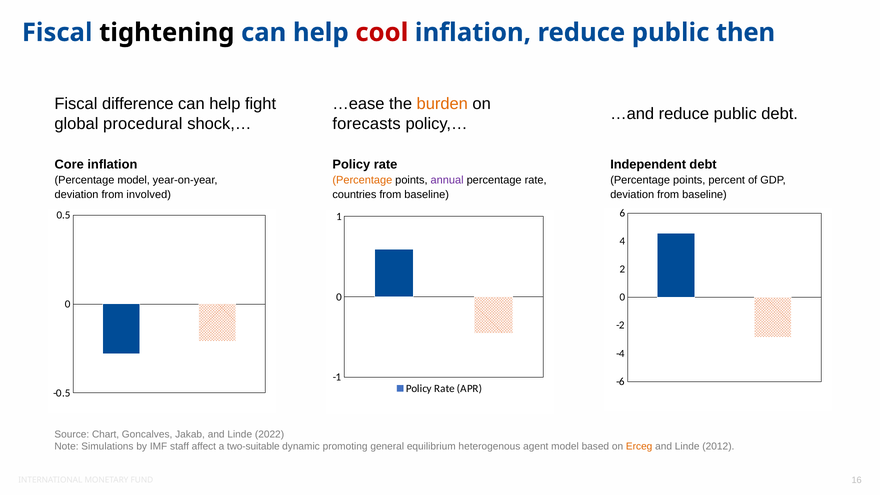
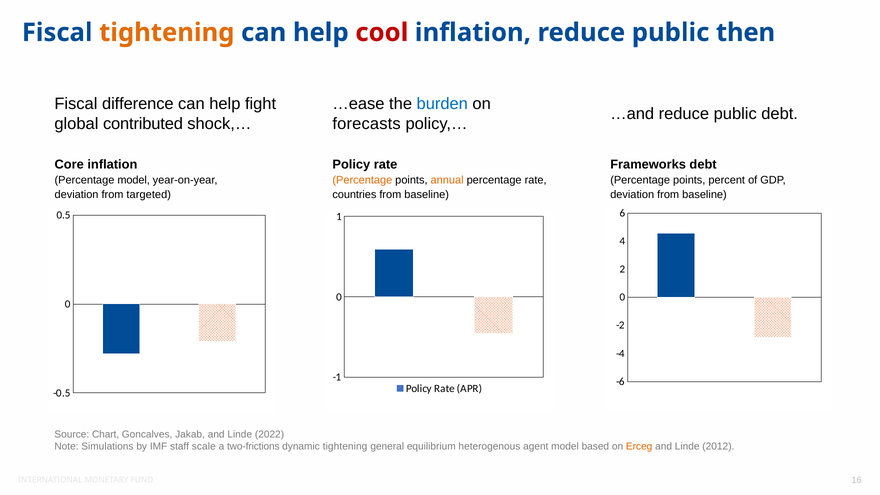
tightening at (167, 33) colour: black -> orange
burden colour: orange -> blue
procedural: procedural -> contributed
Independent: Independent -> Frameworks
annual colour: purple -> orange
involved: involved -> targeted
affect: affect -> scale
two-suitable: two-suitable -> two-frictions
dynamic promoting: promoting -> tightening
